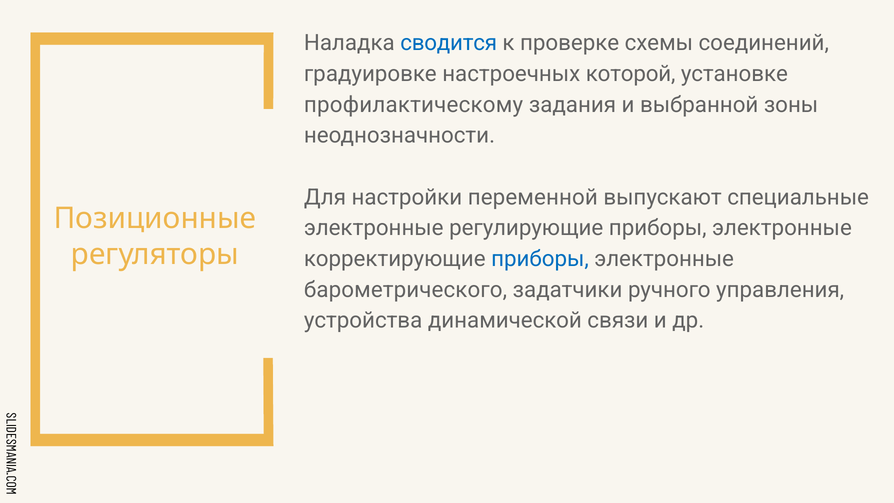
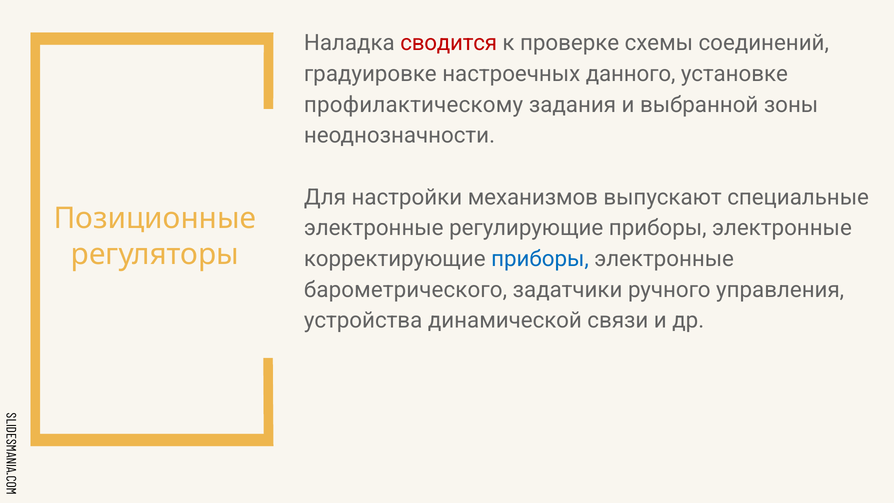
сводится colour: blue -> red
которой: которой -> данного
переменной: переменной -> механизмов
